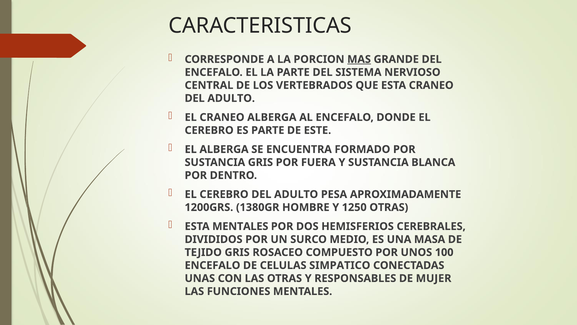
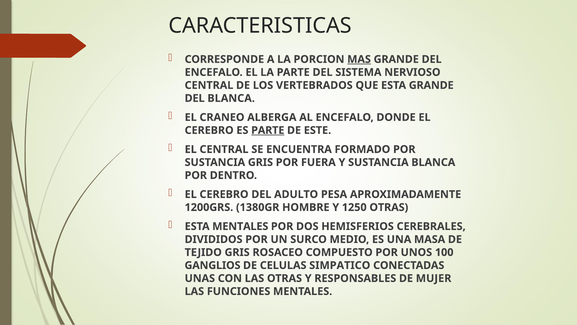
ESTA CRANEO: CRANEO -> GRANDE
ADULTO at (231, 98): ADULTO -> BLANCA
PARTE at (268, 130) underline: none -> present
EL ALBERGA: ALBERGA -> CENTRAL
ENCEFALO at (212, 265): ENCEFALO -> GANGLIOS
